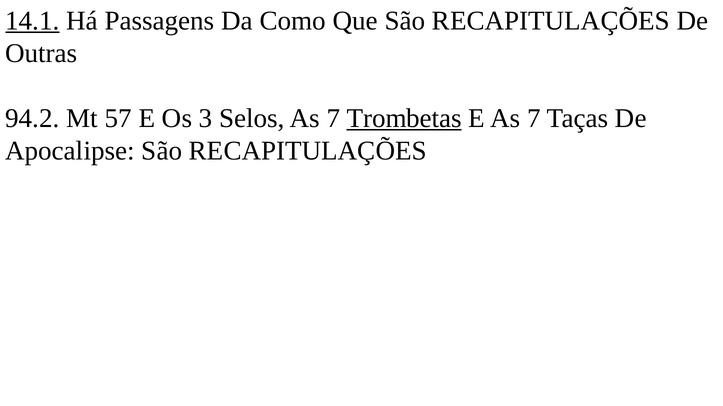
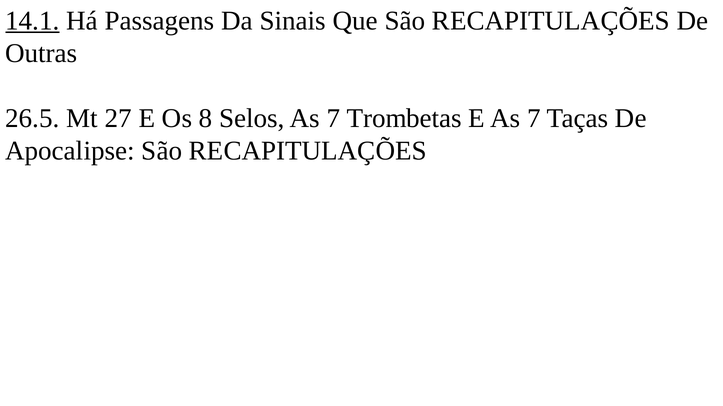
Como: Como -> Sinais
94.2: 94.2 -> 26.5
57: 57 -> 27
3: 3 -> 8
Trombetas underline: present -> none
